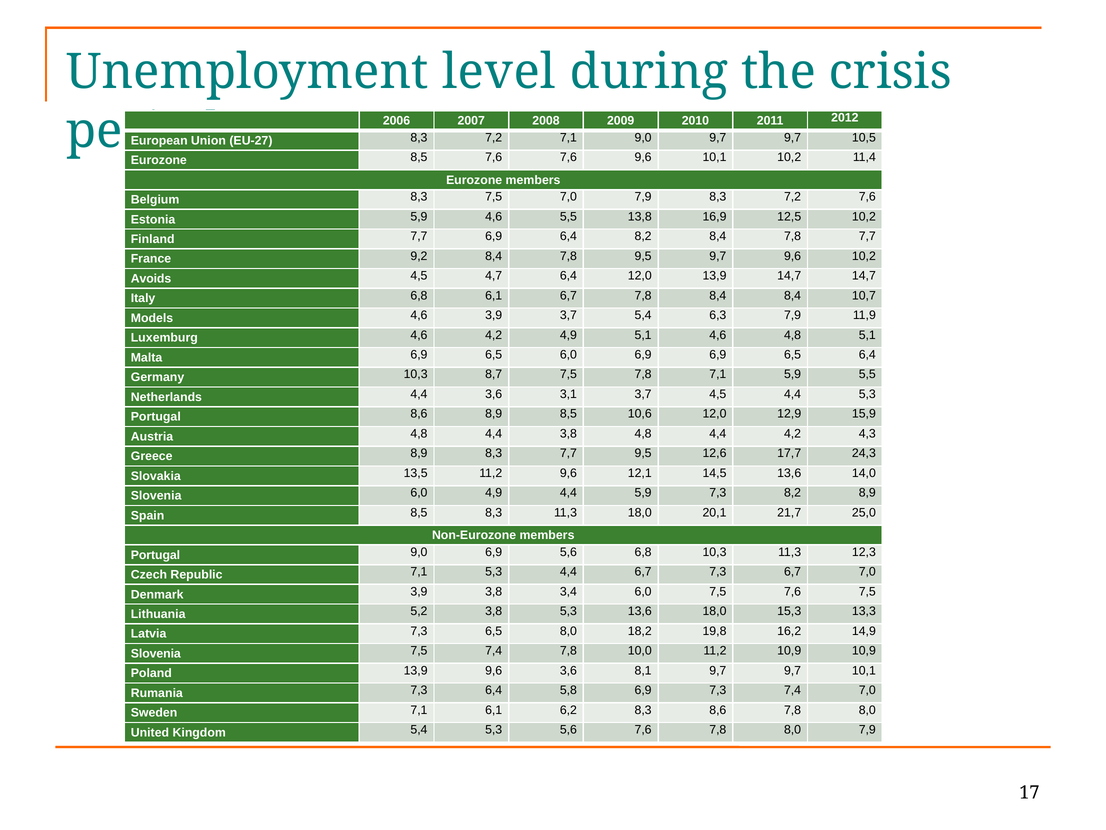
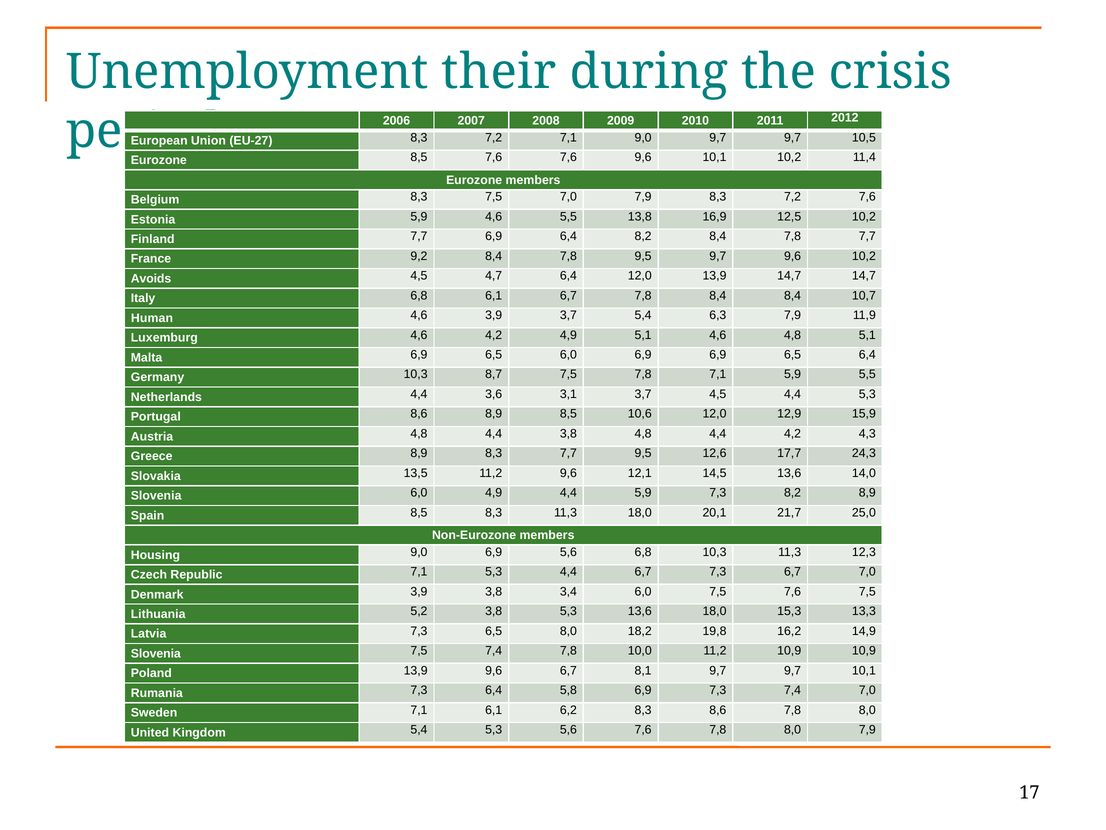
level: level -> their
Models: Models -> Human
Portugal at (155, 555): Portugal -> Housing
9,6 3,6: 3,6 -> 6,7
